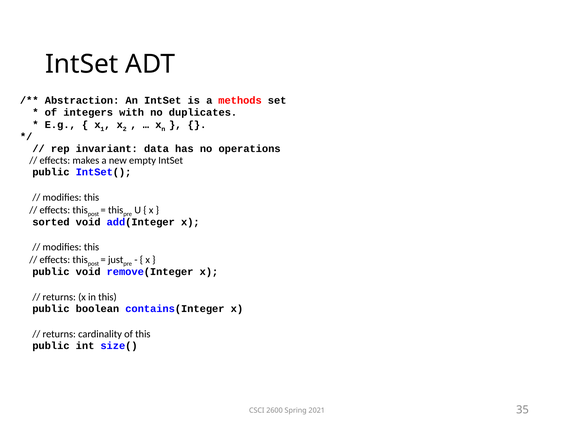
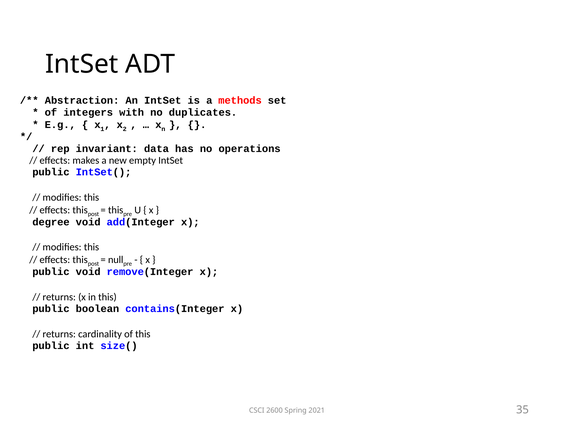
sorted: sorted -> degree
just: just -> null
